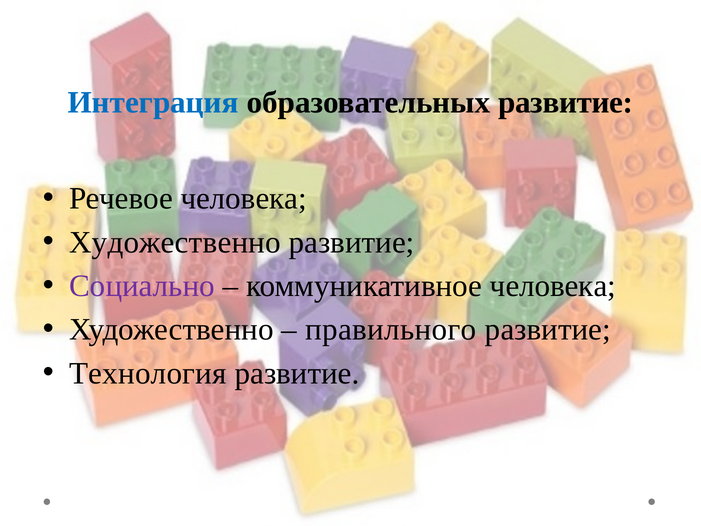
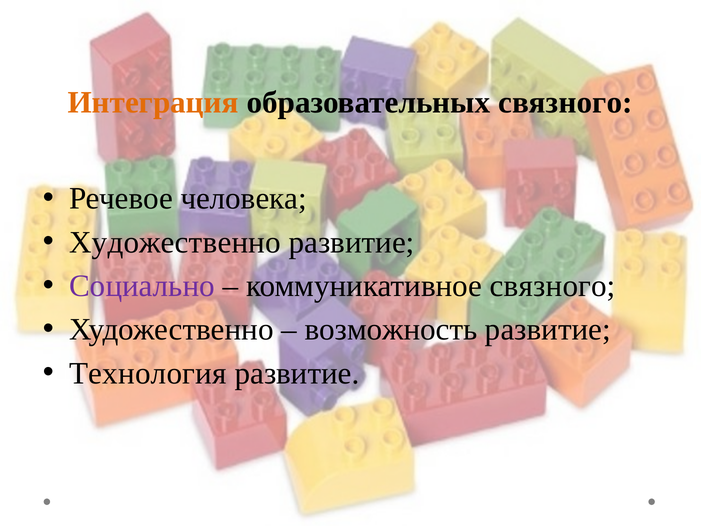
Интеграция colour: blue -> orange
образовательных развитие: развитие -> связного
коммуникативное человека: человека -> связного
правильного: правильного -> возможность
